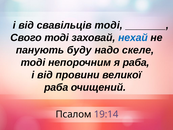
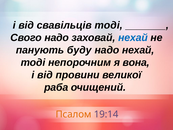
Свого тоді: тоді -> надо
надо скеле: скеле -> нехай
я раба: раба -> вона
Псалом colour: black -> orange
